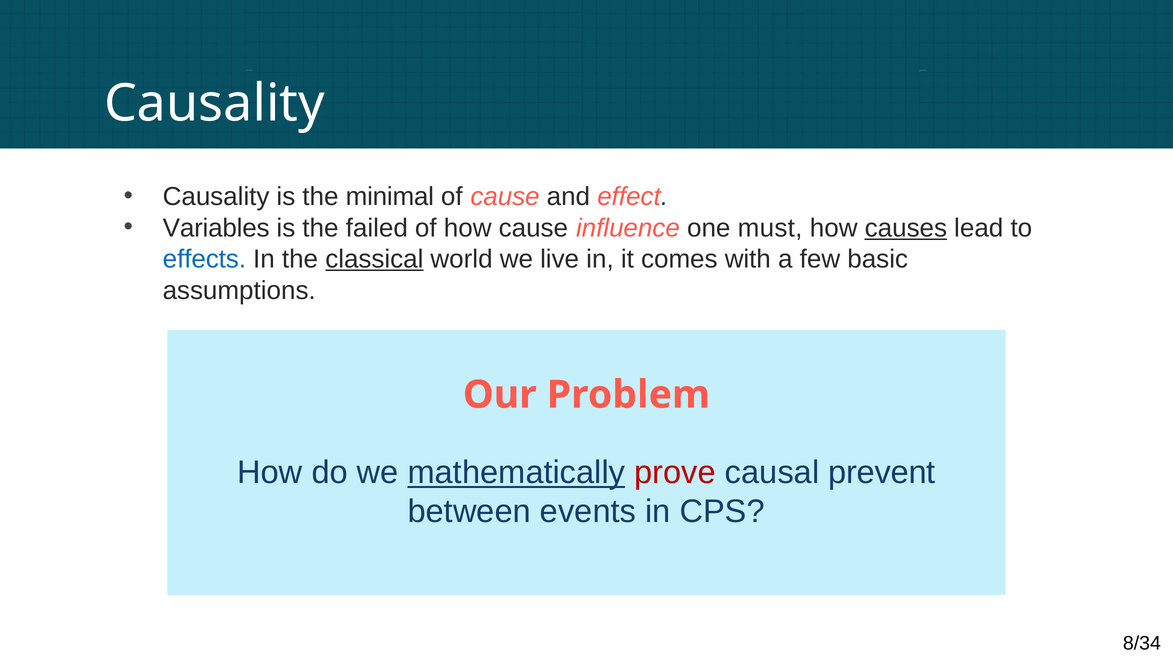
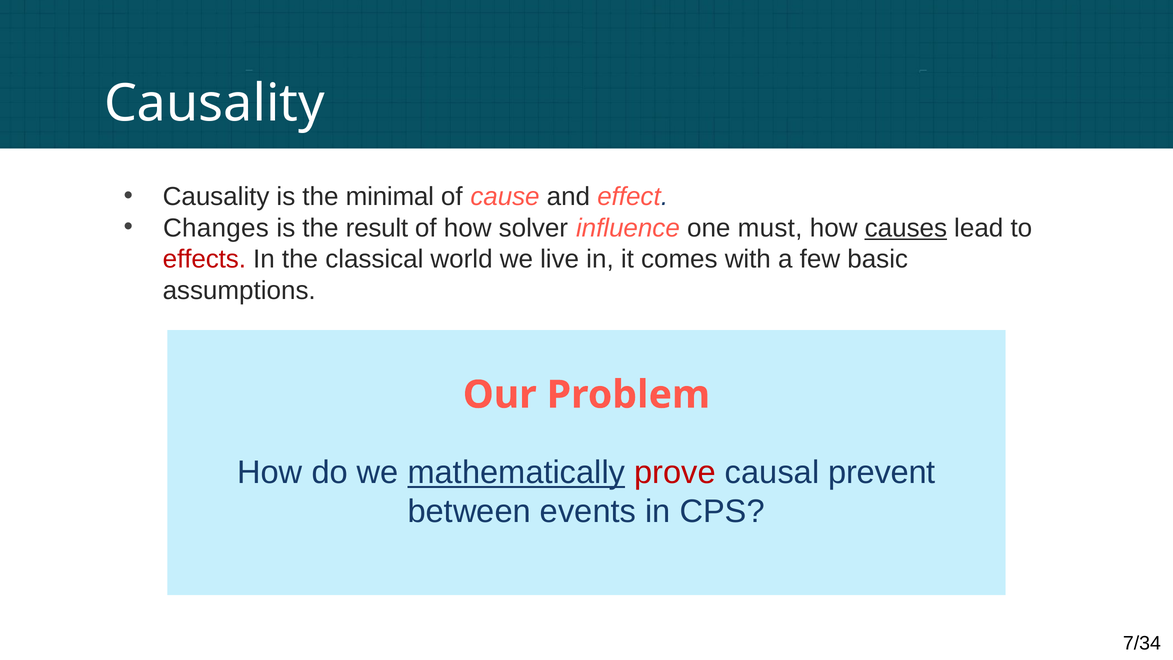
Variables: Variables -> Changes
failed: failed -> result
how cause: cause -> solver
effects colour: blue -> red
classical underline: present -> none
8/34: 8/34 -> 7/34
